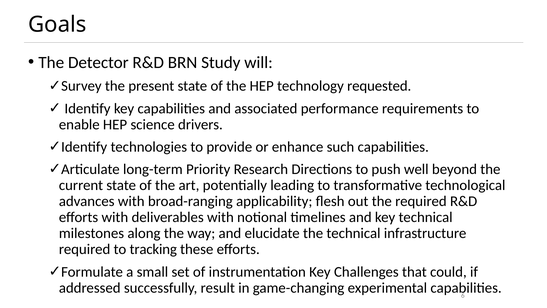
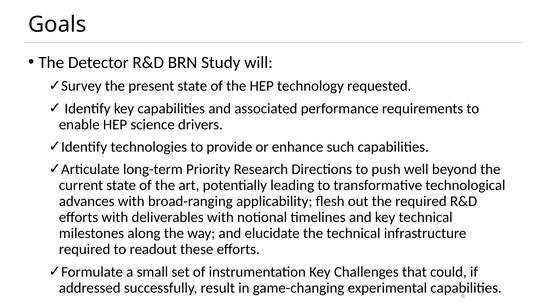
tracking: tracking -> readout
